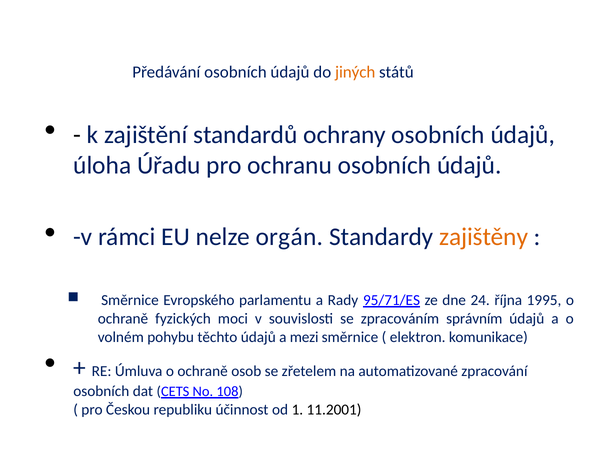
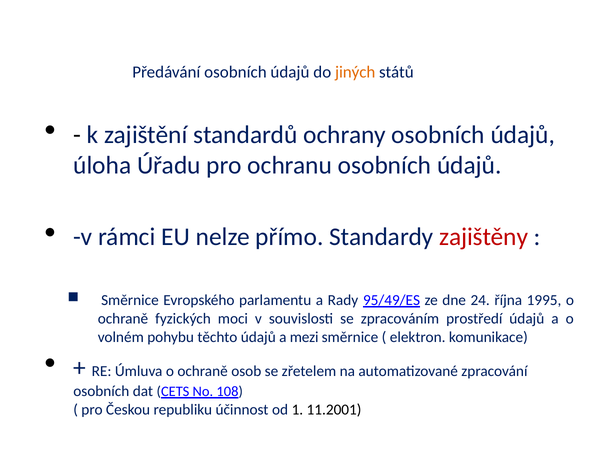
orgán: orgán -> přímo
zajištěny colour: orange -> red
95/71/ES: 95/71/ES -> 95/49/ES
správním: správním -> prostředí
